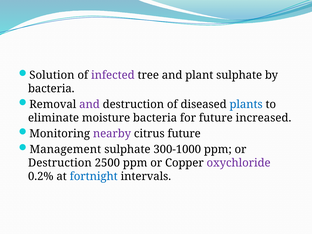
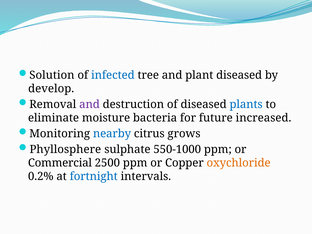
infected colour: purple -> blue
plant sulphate: sulphate -> diseased
bacteria at (51, 89): bacteria -> develop
nearby colour: purple -> blue
citrus future: future -> grows
Management: Management -> Phyllosphere
300-1000: 300-1000 -> 550-1000
Destruction at (60, 163): Destruction -> Commercial
oxychloride colour: purple -> orange
